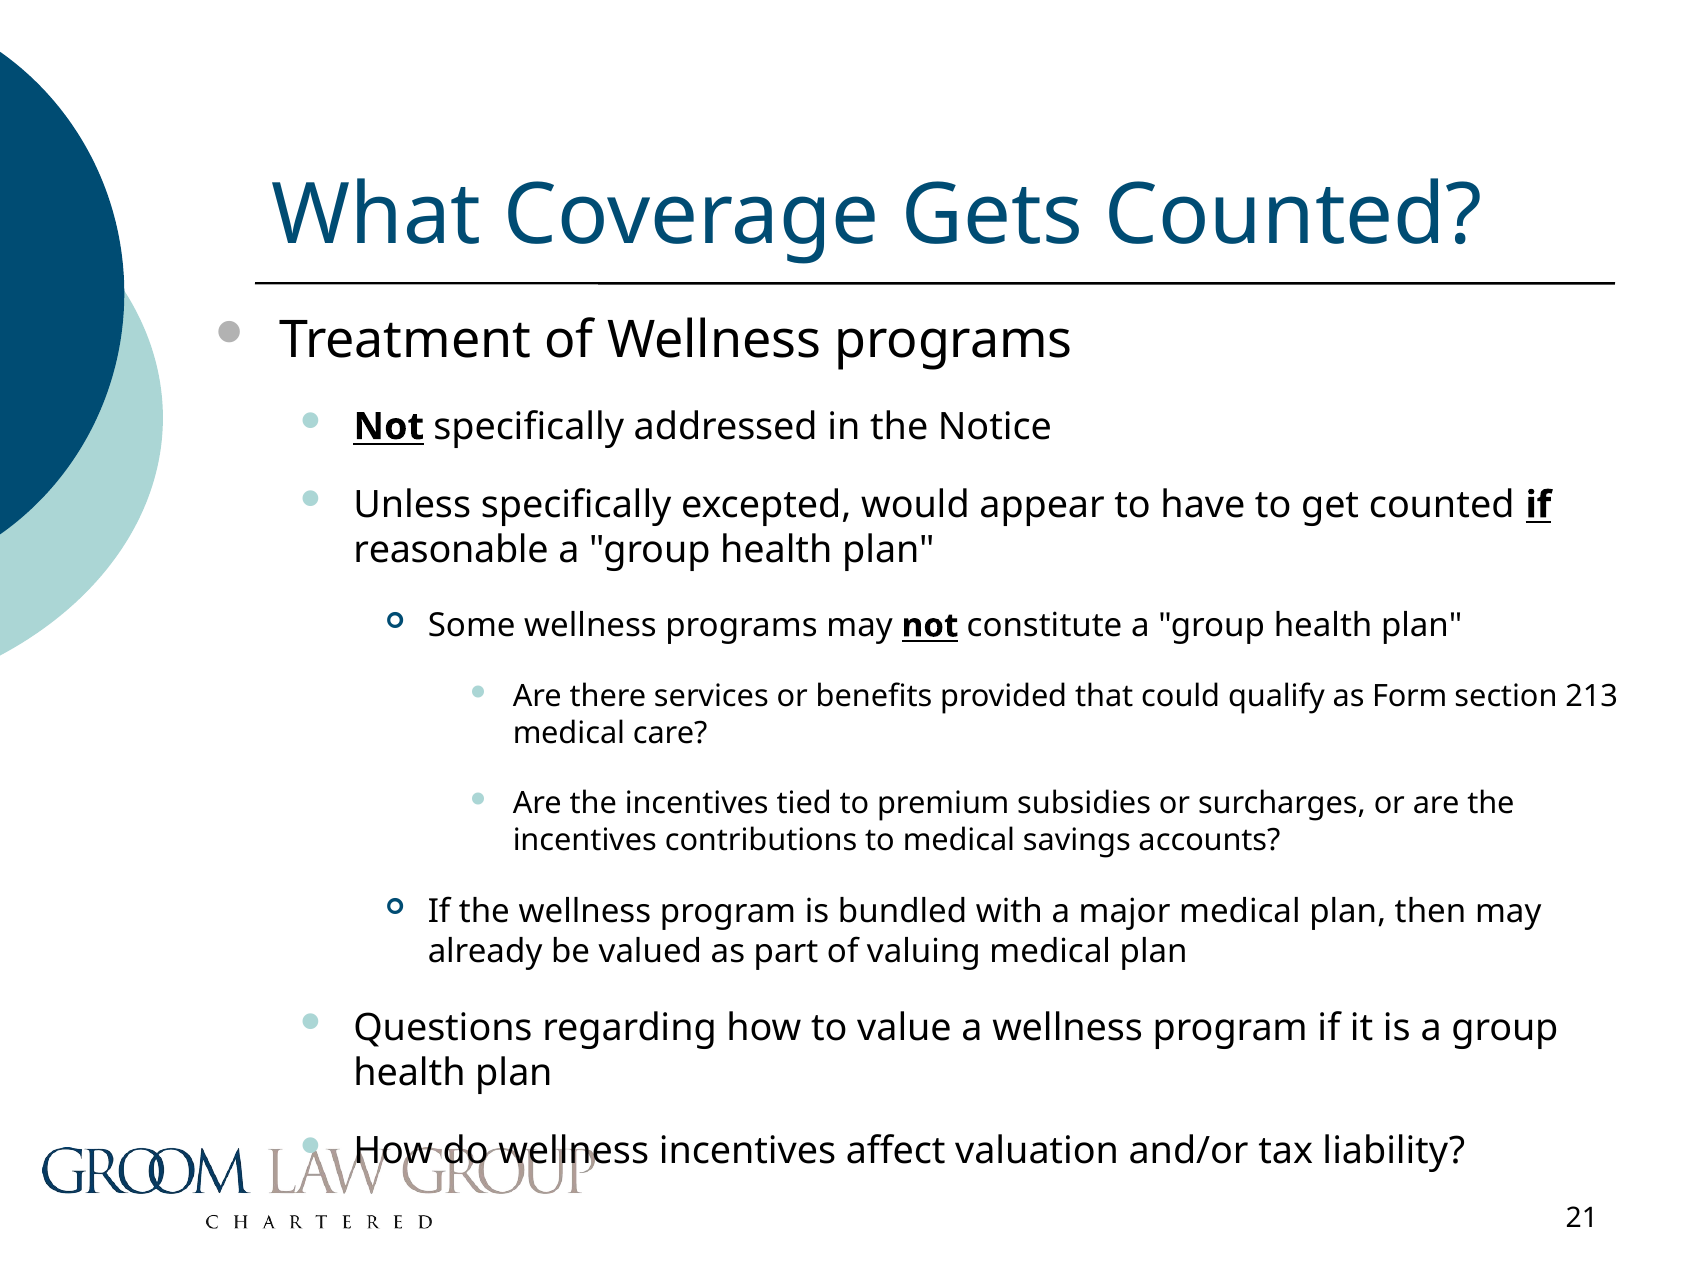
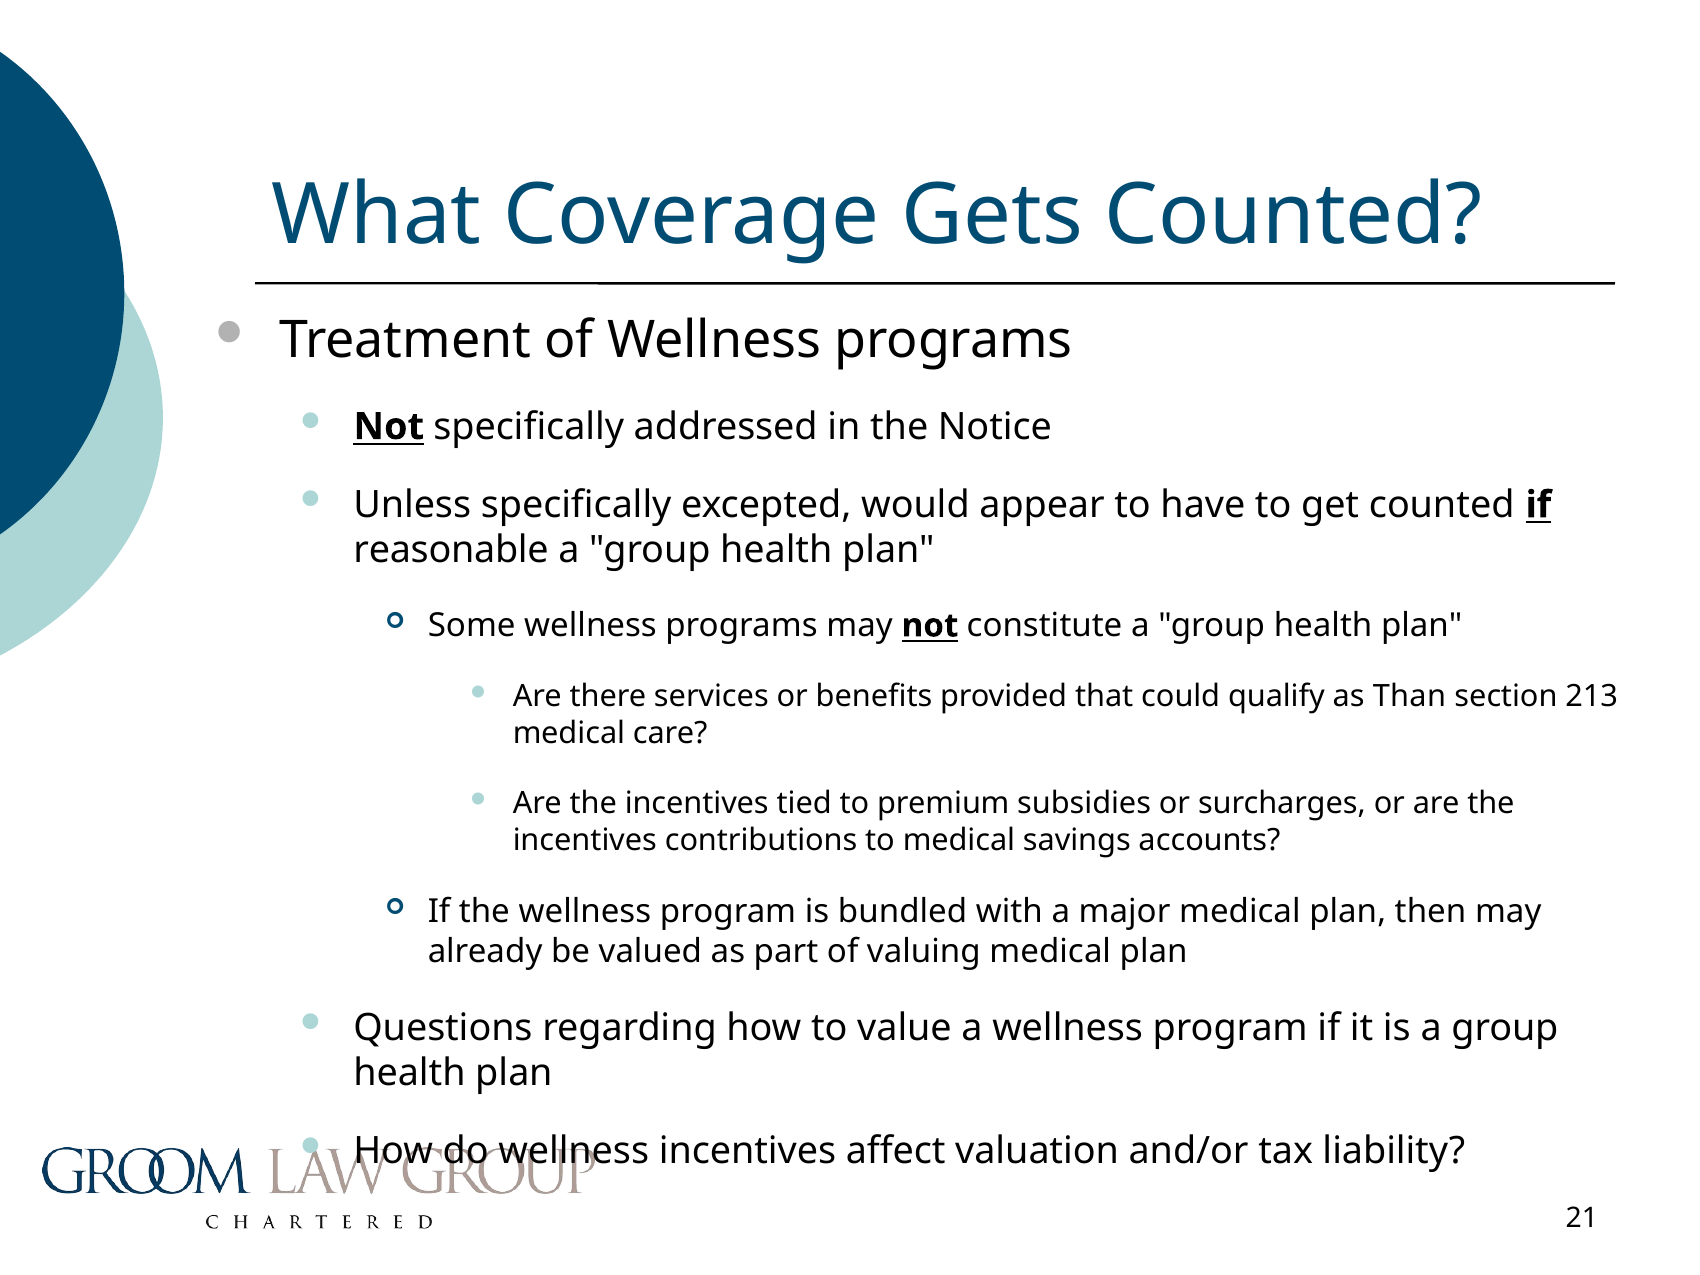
Form: Form -> Than
